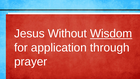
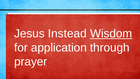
Without: Without -> Instead
